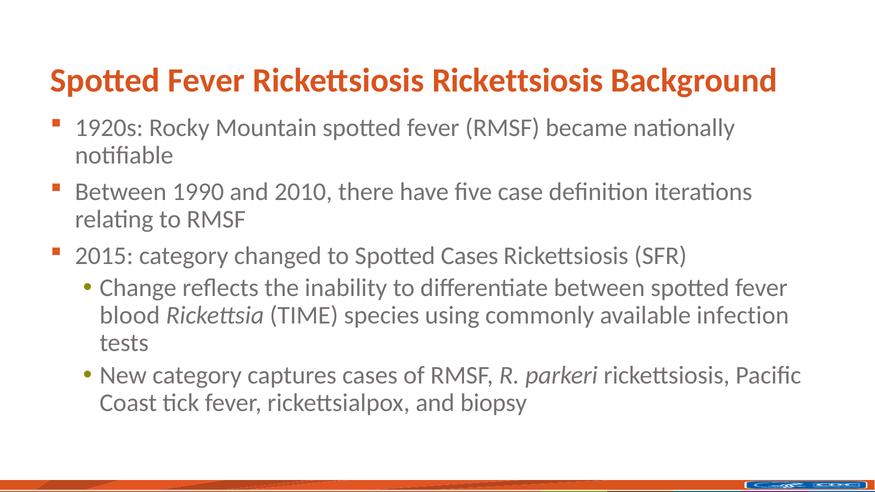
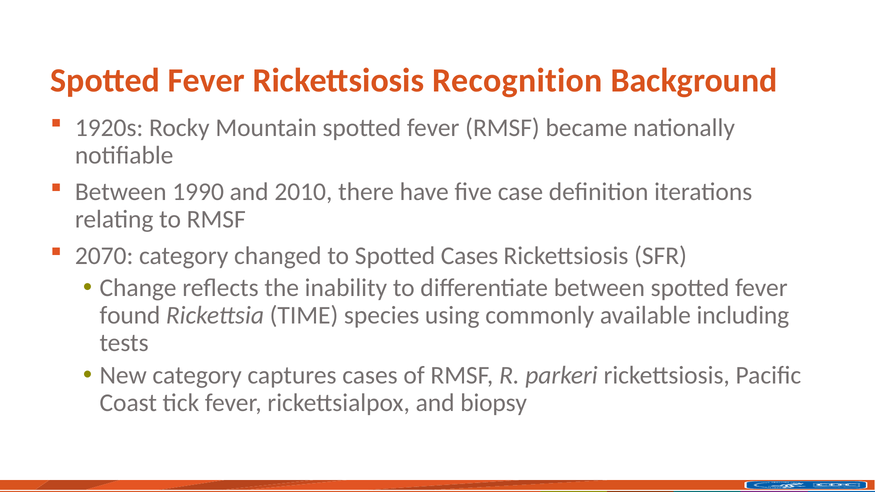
Rickettsiosis Rickettsiosis: Rickettsiosis -> Recognition
2015: 2015 -> 2070
blood: blood -> found
infection: infection -> including
